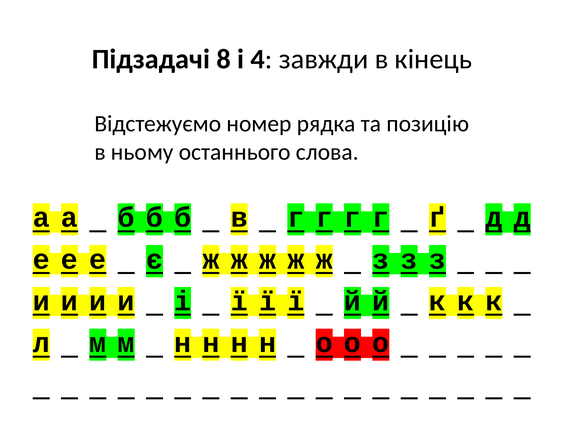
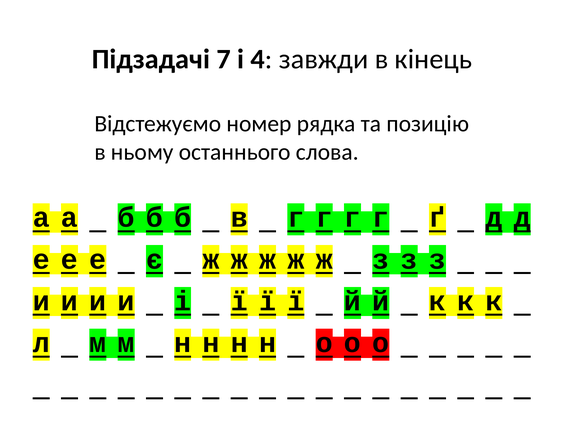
8: 8 -> 7
